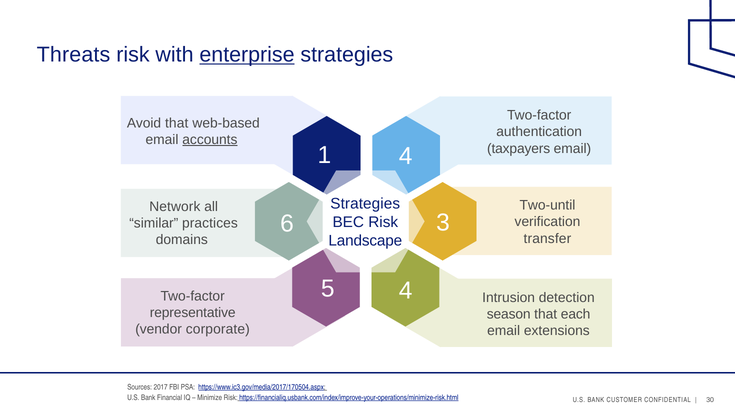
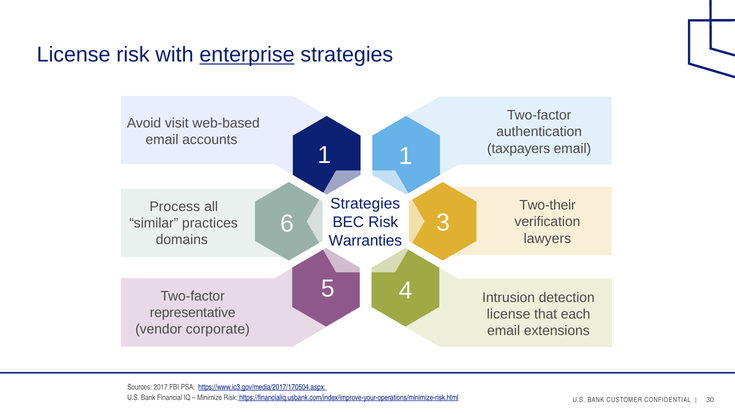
Threats at (74, 55): Threats -> License
Avoid that: that -> visit
accounts underline: present -> none
1 4: 4 -> 1
Two-until: Two-until -> Two-their
Network: Network -> Process
transfer: transfer -> lawyers
Landscape: Landscape -> Warranties
season at (509, 314): season -> license
